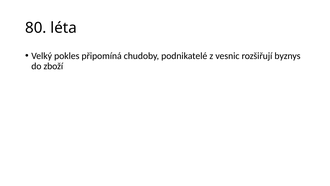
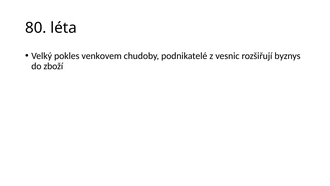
připomíná: připomíná -> venkovem
